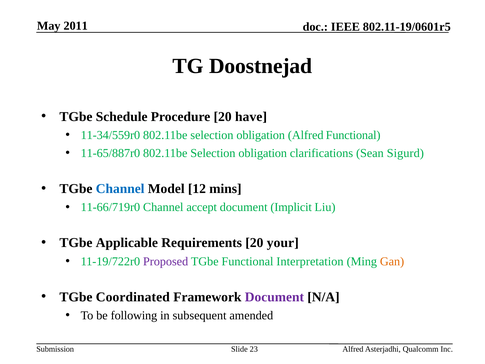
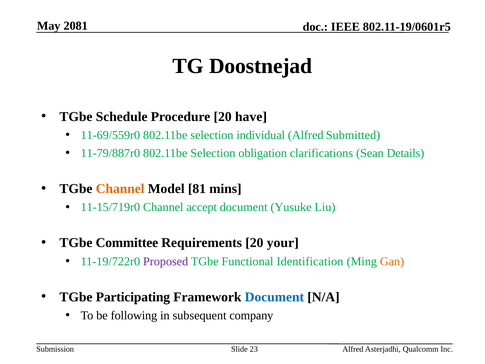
2011: 2011 -> 2081
11-34/559r0: 11-34/559r0 -> 11-69/559r0
obligation at (261, 135): obligation -> individual
Alfred Functional: Functional -> Submitted
11-65/887r0: 11-65/887r0 -> 11-79/887r0
Sigurd: Sigurd -> Details
Channel at (120, 189) colour: blue -> orange
12: 12 -> 81
11-66/719r0: 11-66/719r0 -> 11-15/719r0
Implicit: Implicit -> Yusuke
Applicable: Applicable -> Committee
Interpretation: Interpretation -> Identification
Coordinated: Coordinated -> Participating
Document at (274, 297) colour: purple -> blue
amended: amended -> company
